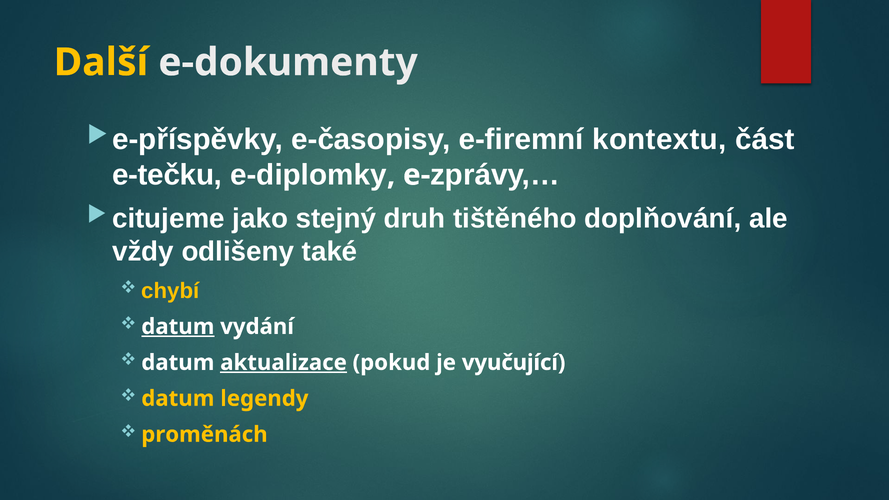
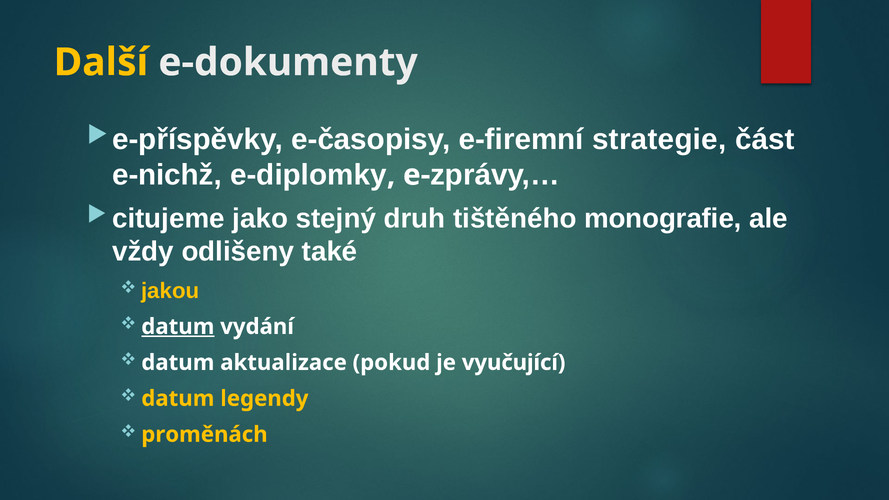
kontextu: kontextu -> strategie
e-tečku: e-tečku -> e-nichž
doplňování: doplňování -> monografie
chybí: chybí -> jakou
aktualizace underline: present -> none
